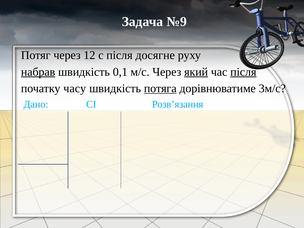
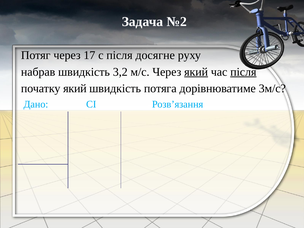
№9: №9 -> №2
12: 12 -> 17
набрав underline: present -> none
0,1: 0,1 -> 3,2
початку часу: часу -> який
потяга underline: present -> none
